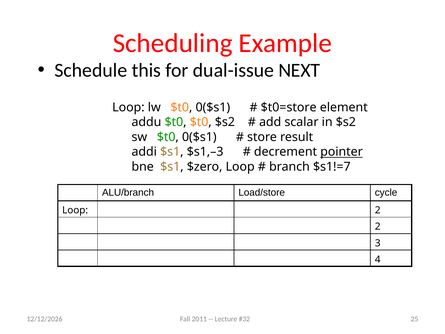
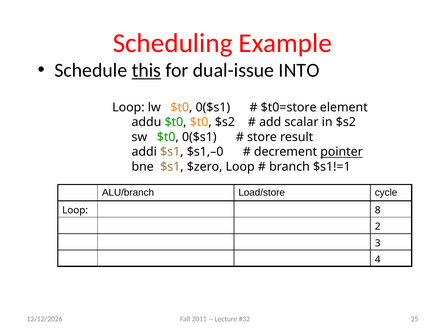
this underline: none -> present
NEXT: NEXT -> INTO
$s1,–3: $s1,–3 -> $s1,–0
$s1!=7: $s1!=7 -> $s1!=1
Loop 2: 2 -> 8
